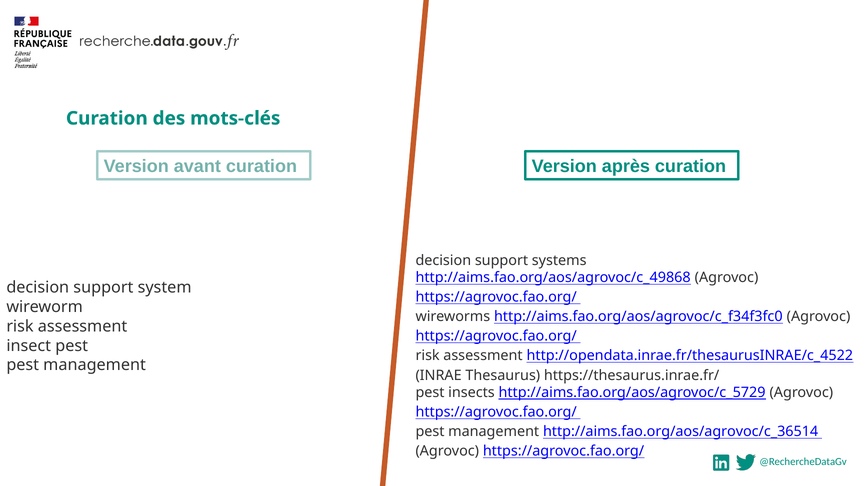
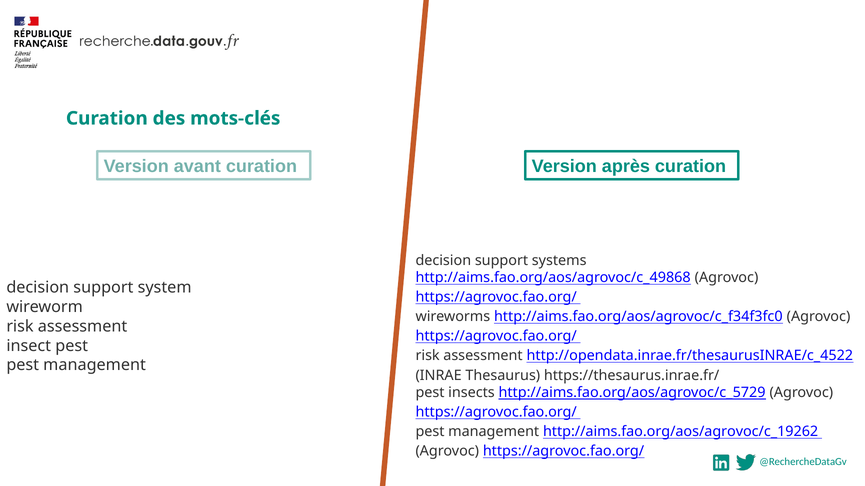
http://aims.fao.org/aos/agrovoc/c_36514: http://aims.fao.org/aos/agrovoc/c_36514 -> http://aims.fao.org/aos/agrovoc/c_19262
